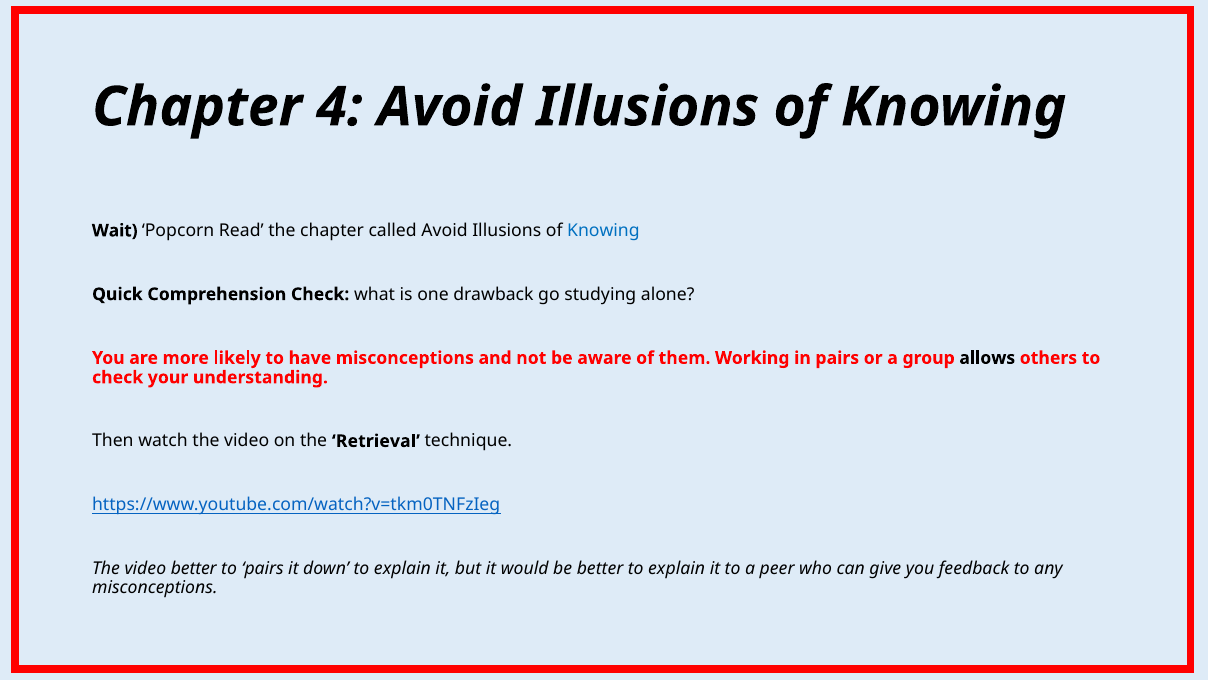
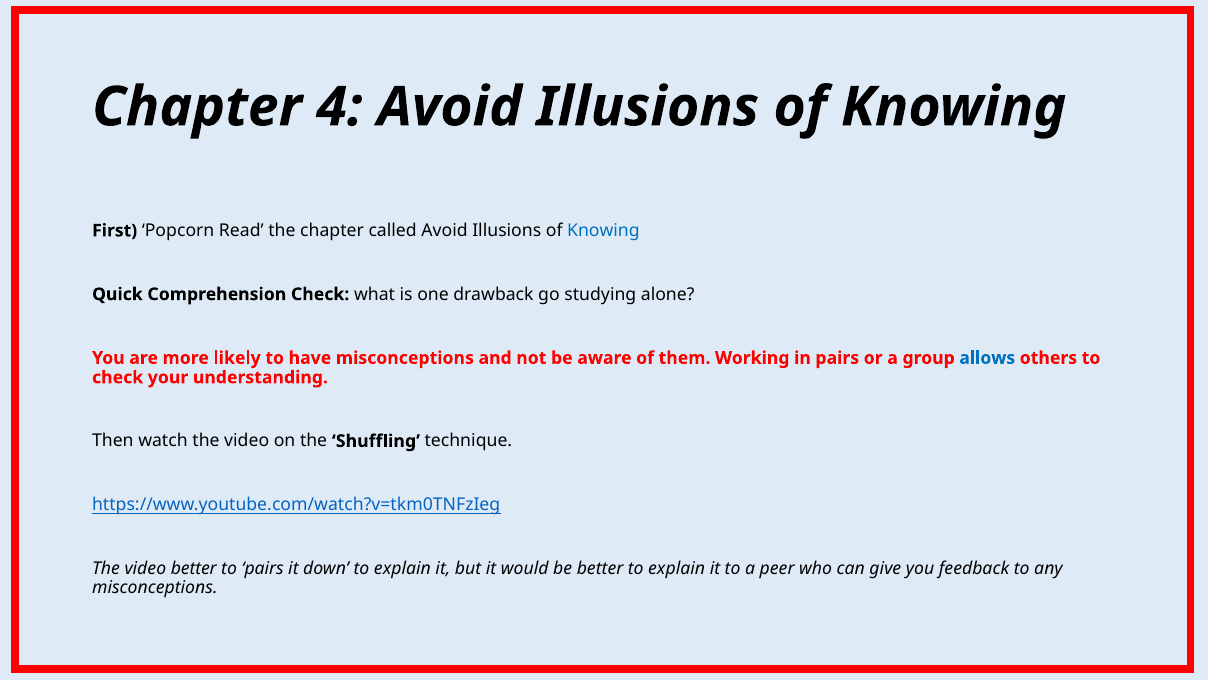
Wait: Wait -> First
allows colour: black -> blue
Retrieval: Retrieval -> Shuffling
